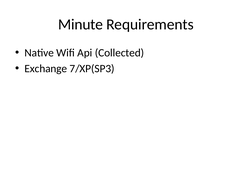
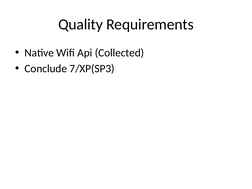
Minute: Minute -> Quality
Exchange: Exchange -> Conclude
